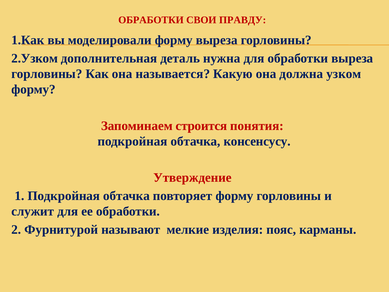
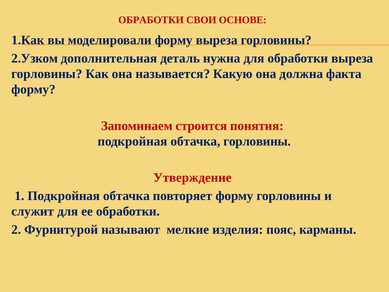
ПРАВДУ: ПРАВДУ -> ОСНОВЕ
узком: узком -> факта
обтачка консенсусу: консенсусу -> горловины
